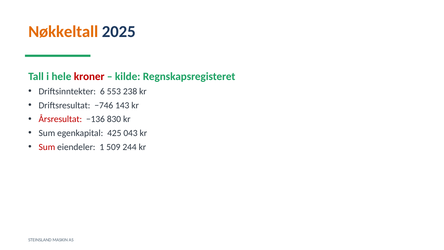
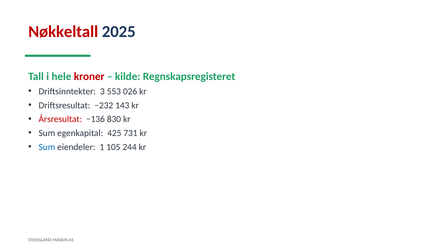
Nøkkeltall colour: orange -> red
6: 6 -> 3
238: 238 -> 026
−746: −746 -> −232
043: 043 -> 731
Sum at (47, 147) colour: red -> blue
509: 509 -> 105
